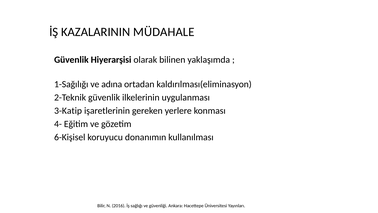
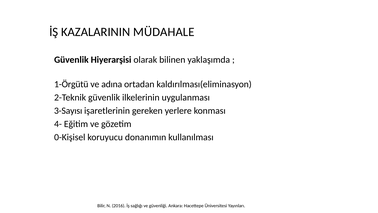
1-Sağılığı: 1-Sağılığı -> 1-Örgütü
3-Katip: 3-Katip -> 3-Sayısı
6-Kişisel: 6-Kişisel -> 0-Kişisel
